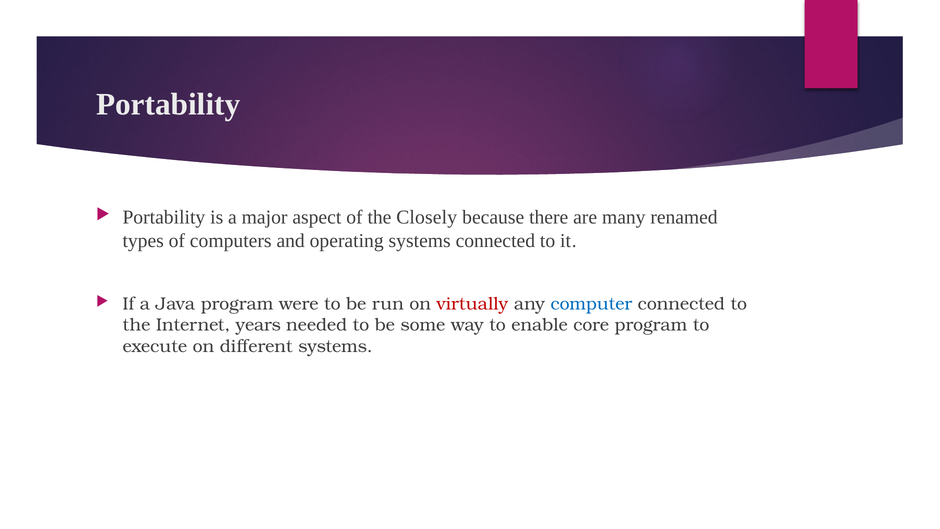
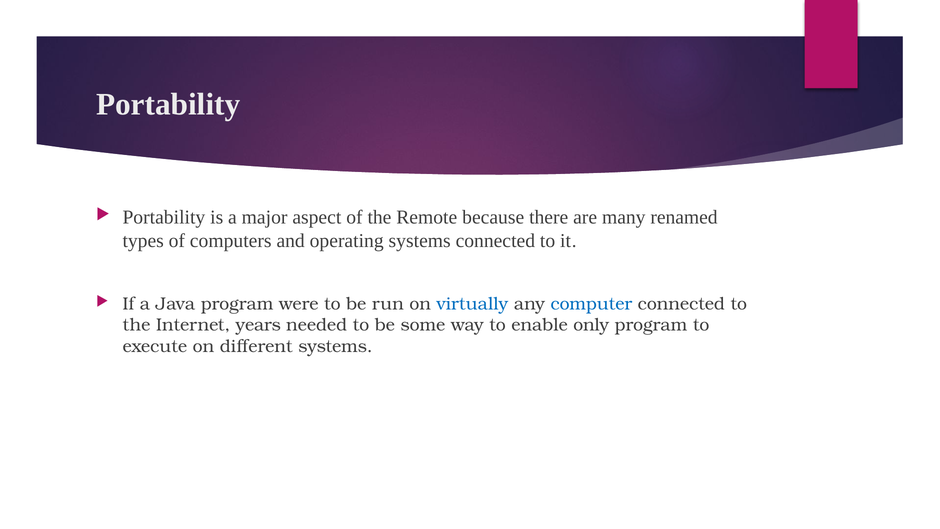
Closely: Closely -> Remote
virtually colour: red -> blue
core: core -> only
